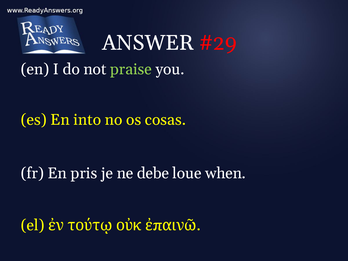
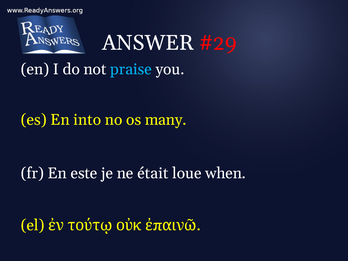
praise colour: light green -> light blue
cosas: cosas -> many
pris: pris -> este
debe: debe -> était
